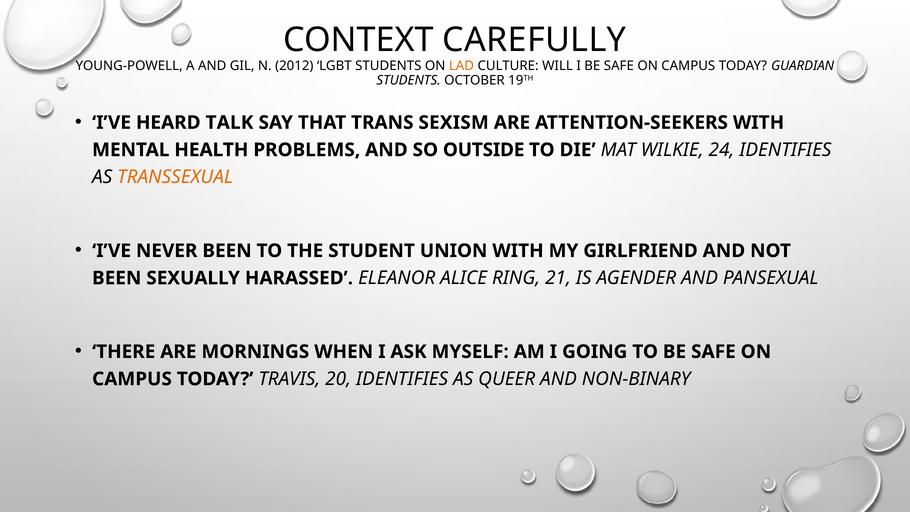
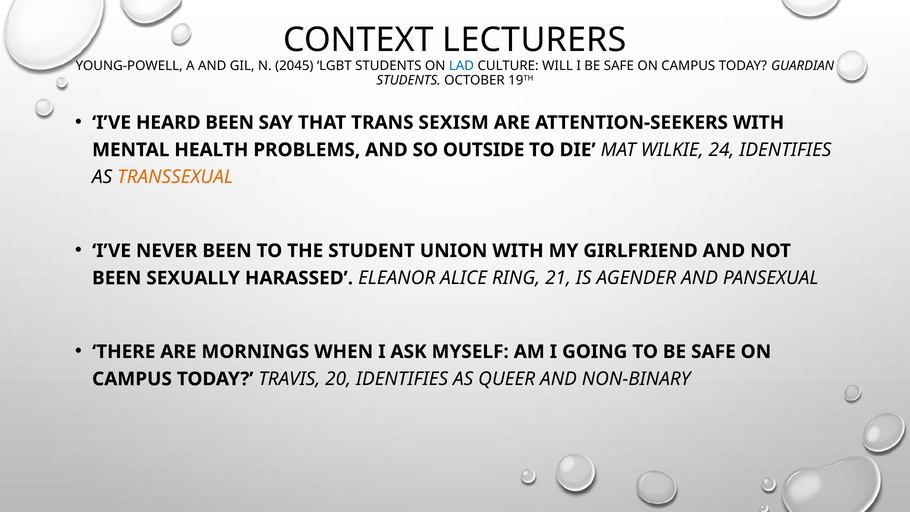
CAREFULLY: CAREFULLY -> LECTURERS
2012: 2012 -> 2045
LAD colour: orange -> blue
HEARD TALK: TALK -> BEEN
